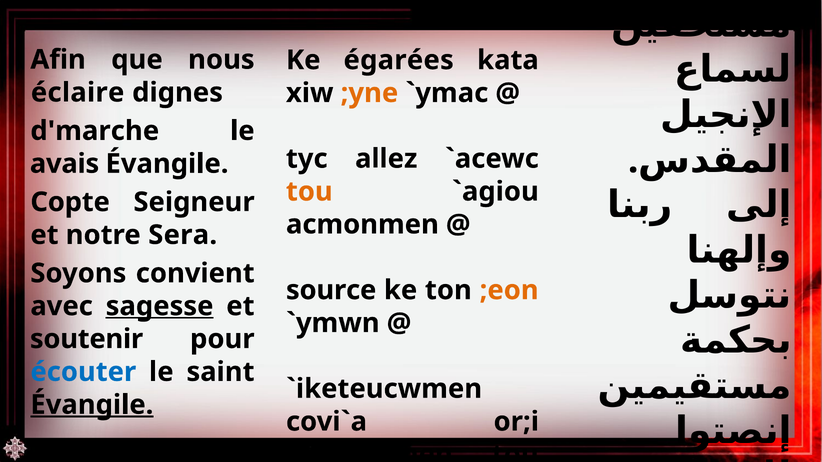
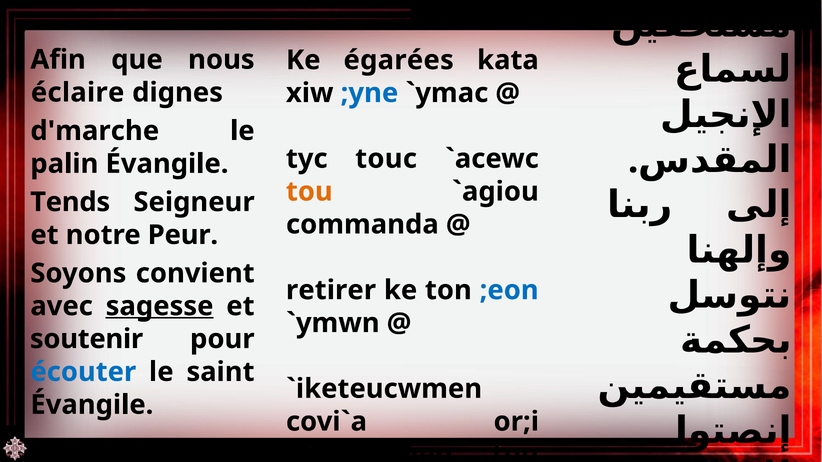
;yne colour: orange -> blue
allez: allez -> touc
avais: avais -> palin
Copte: Copte -> Tends
acmonmen: acmonmen -> commanda
Sera: Sera -> Peur
source: source -> retirer
;eon colour: orange -> blue
Évangile at (92, 405) underline: present -> none
